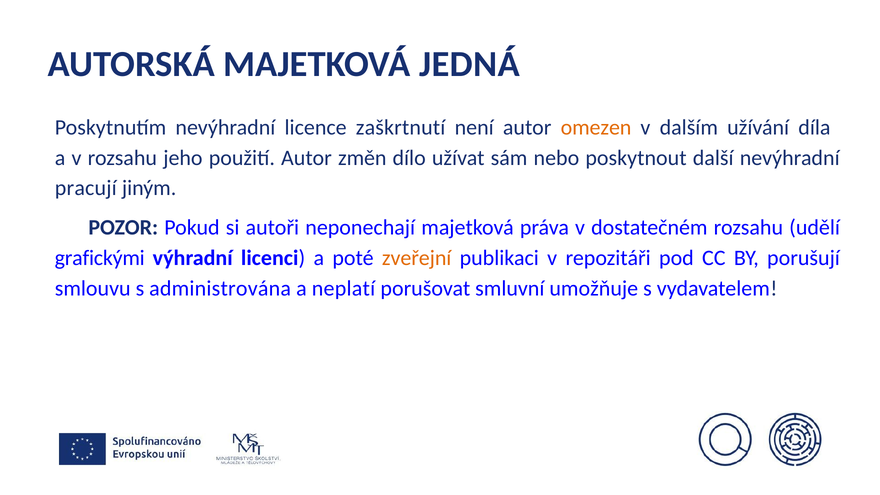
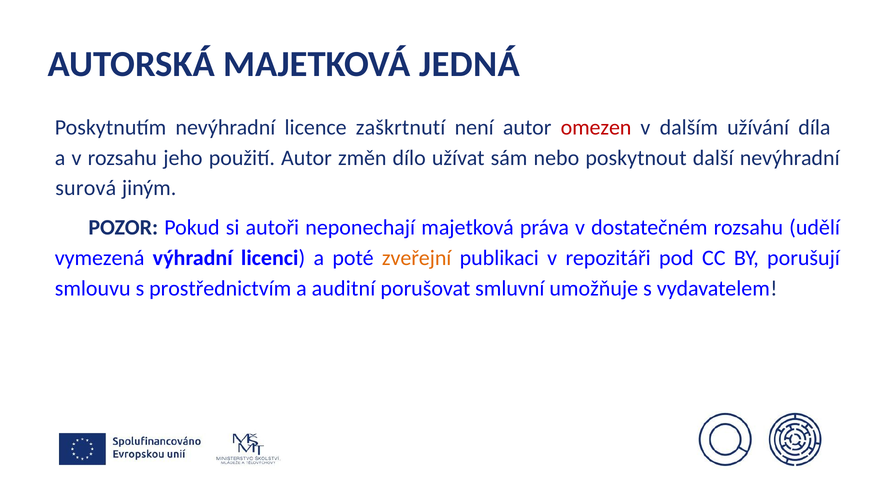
omezen colour: orange -> red
pracují: pracují -> surová
grafickými: grafickými -> vymezená
administrována: administrována -> prostřednictvím
neplatí: neplatí -> auditní
